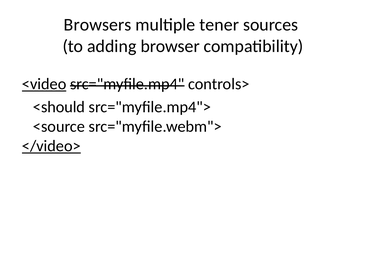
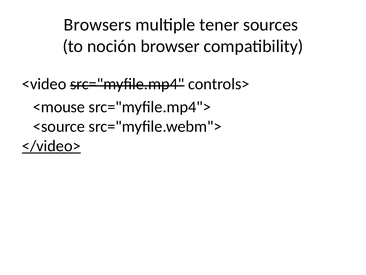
adding: adding -> noción
<video underline: present -> none
<should: <should -> <mouse
